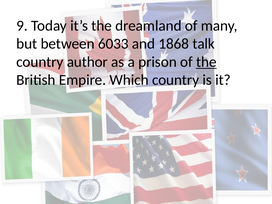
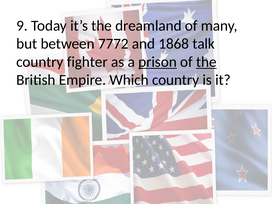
6033: 6033 -> 7772
author: author -> fighter
prison underline: none -> present
